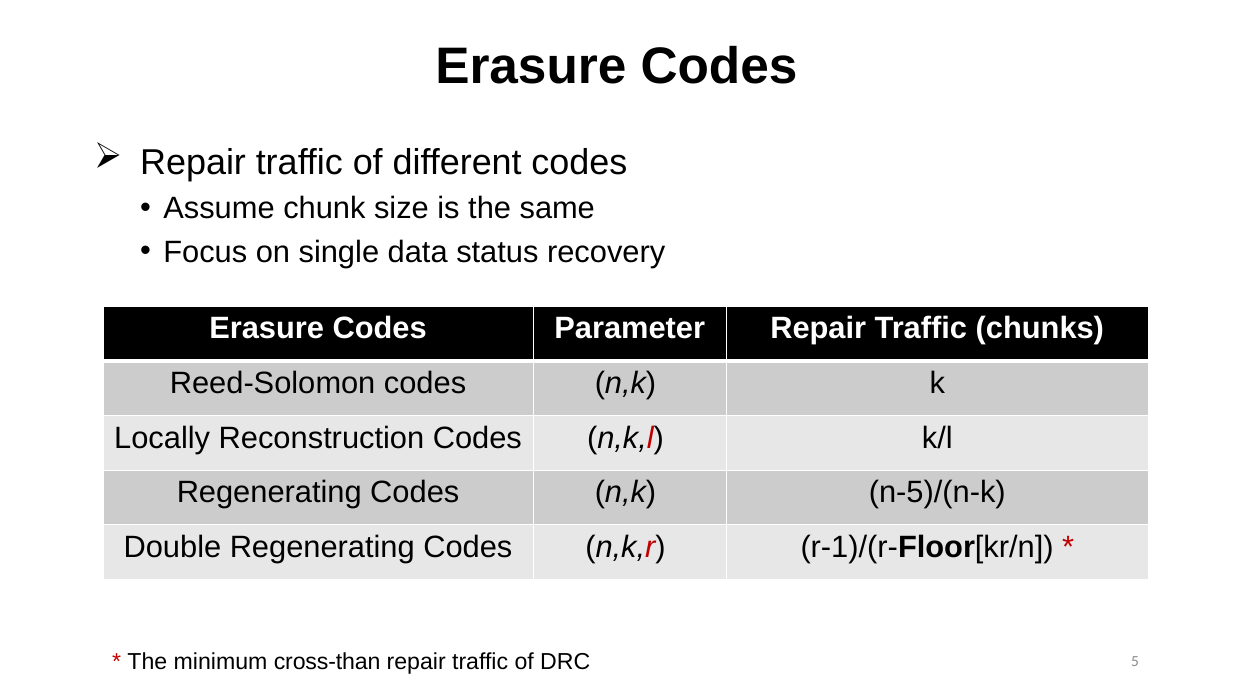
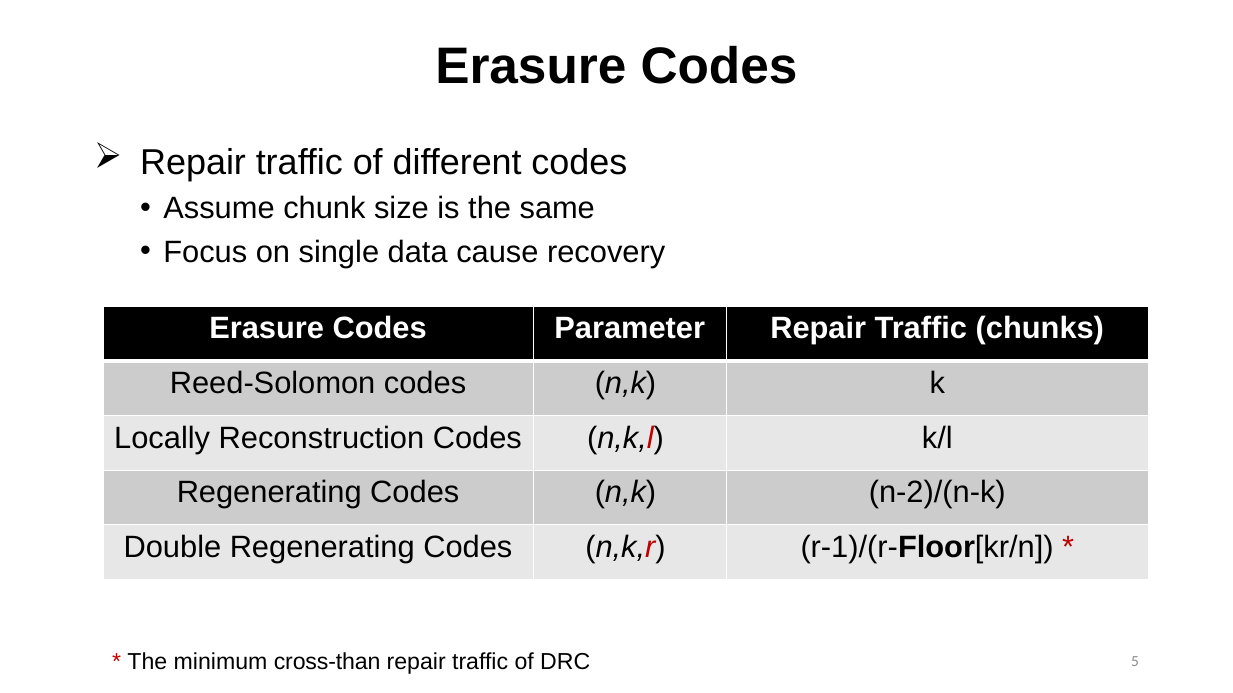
status: status -> cause
n-5)/(n-k: n-5)/(n-k -> n-2)/(n-k
